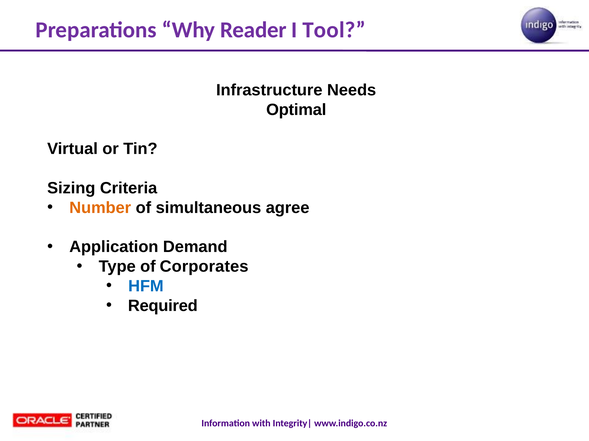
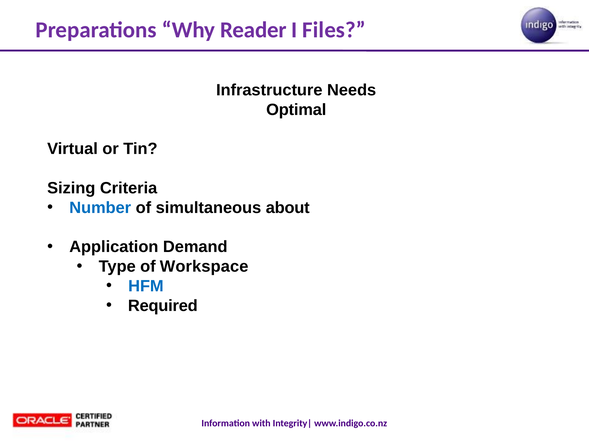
Tool: Tool -> Files
Number colour: orange -> blue
agree: agree -> about
Corporates: Corporates -> Workspace
